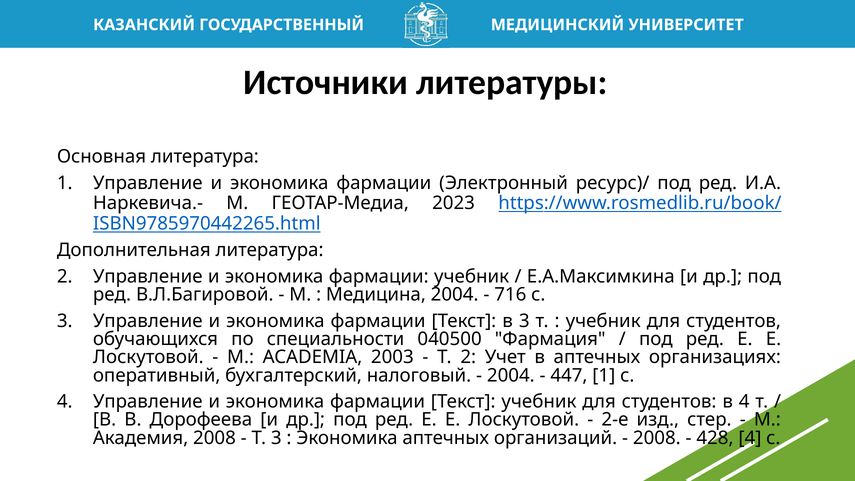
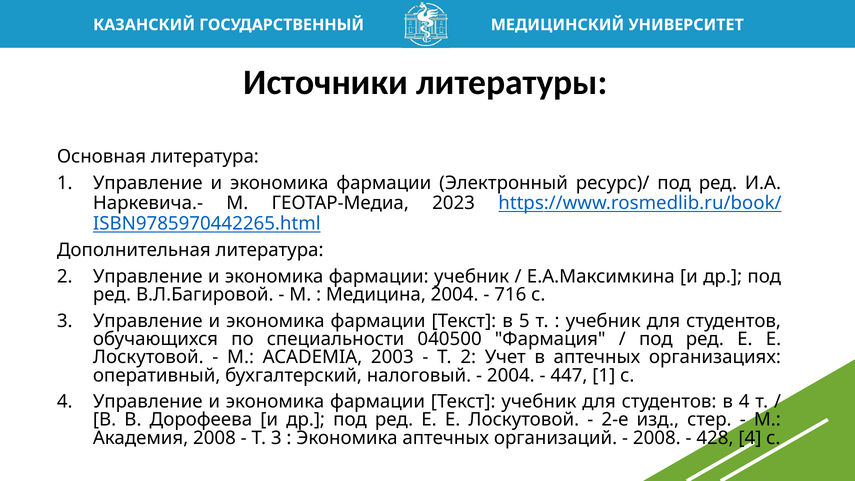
в 3: 3 -> 5
